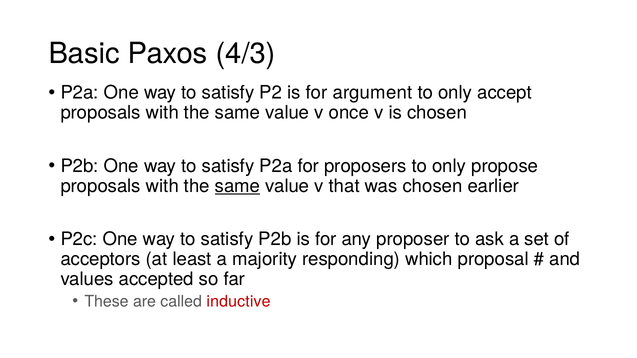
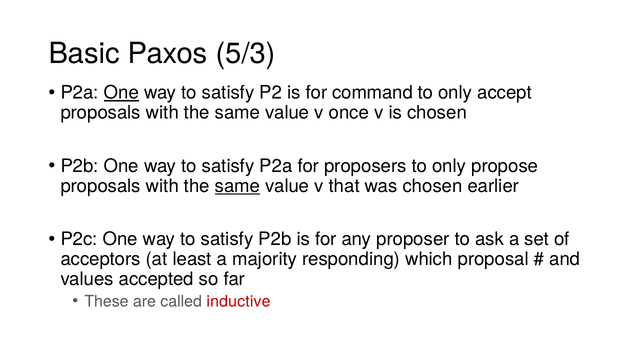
4/3: 4/3 -> 5/3
One at (121, 93) underline: none -> present
argument: argument -> command
